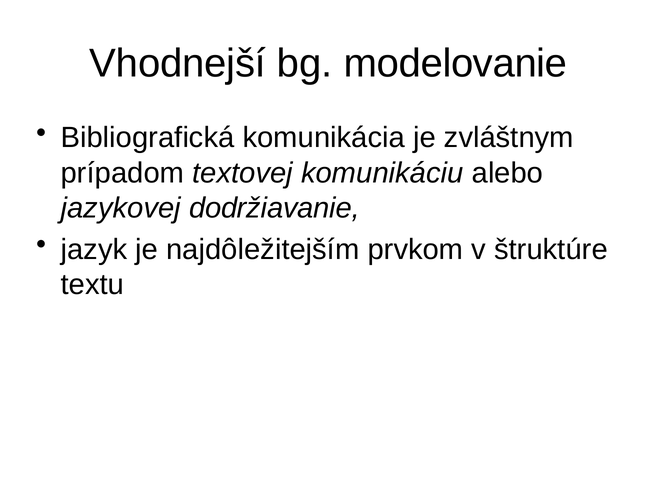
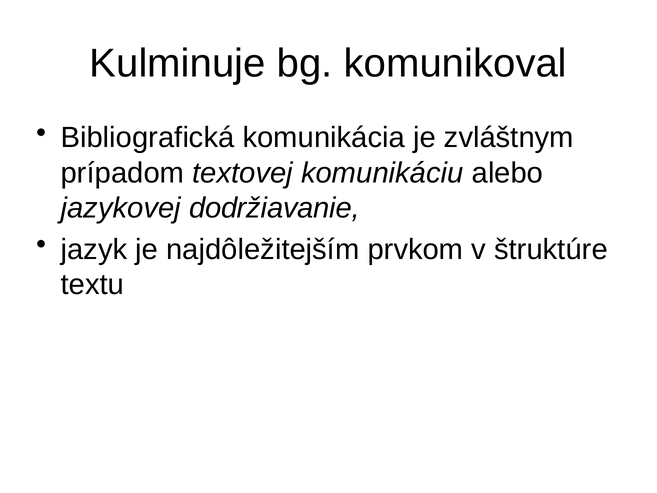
Vhodnejší: Vhodnejší -> Kulminuje
modelovanie: modelovanie -> komunikoval
